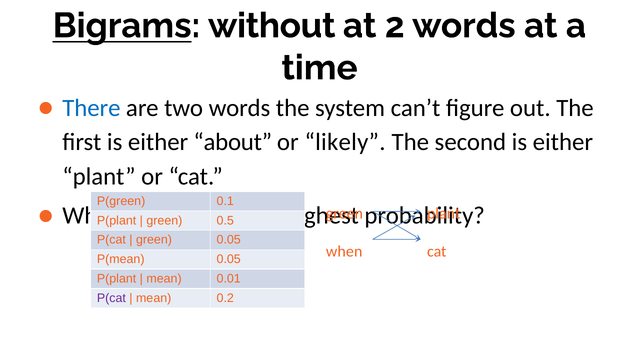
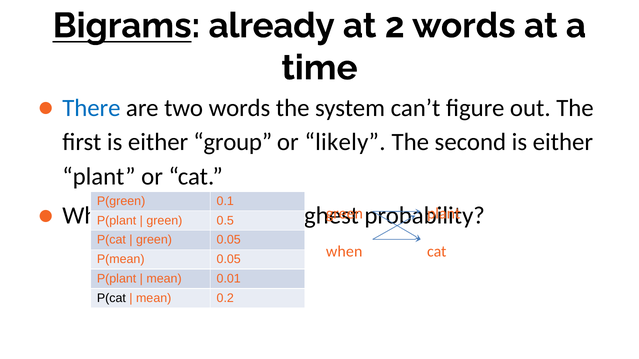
without: without -> already
about: about -> group
P(cat at (111, 298) colour: purple -> black
